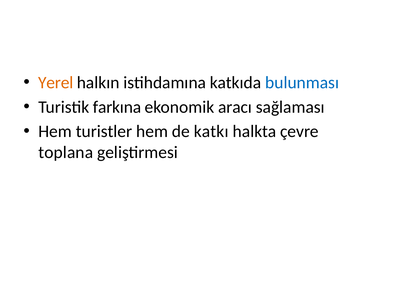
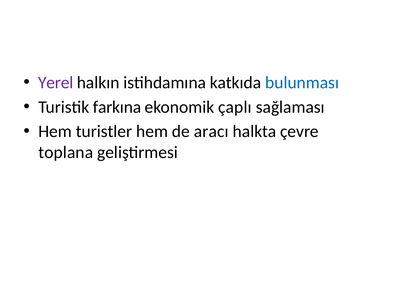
Yerel colour: orange -> purple
aracı: aracı -> çaplı
katkı: katkı -> aracı
